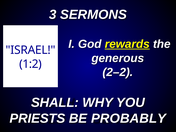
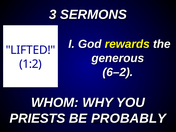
rewards underline: present -> none
ISRAEL: ISRAEL -> LIFTED
2–2: 2–2 -> 6–2
SHALL: SHALL -> WHOM
